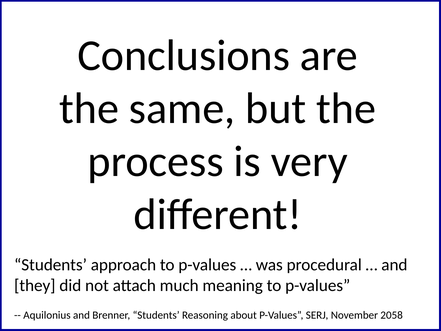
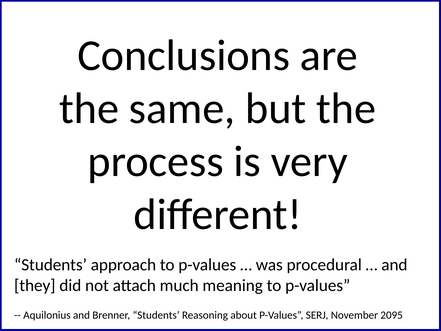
2058: 2058 -> 2095
